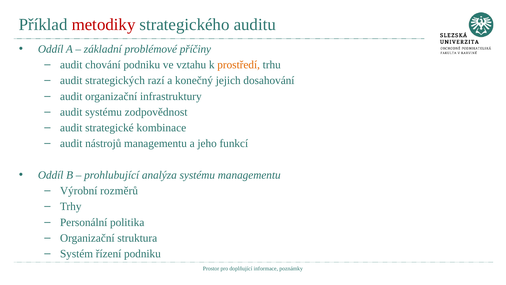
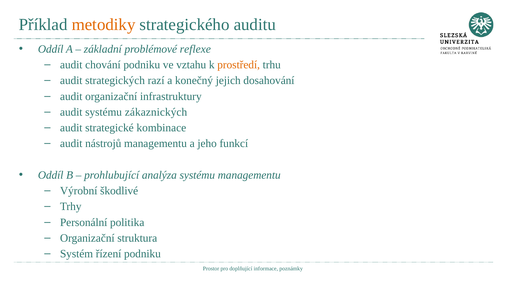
metodiky colour: red -> orange
příčiny: příčiny -> reflexe
zodpovědnost: zodpovědnost -> zákaznických
rozměrů: rozměrů -> škodlivé
